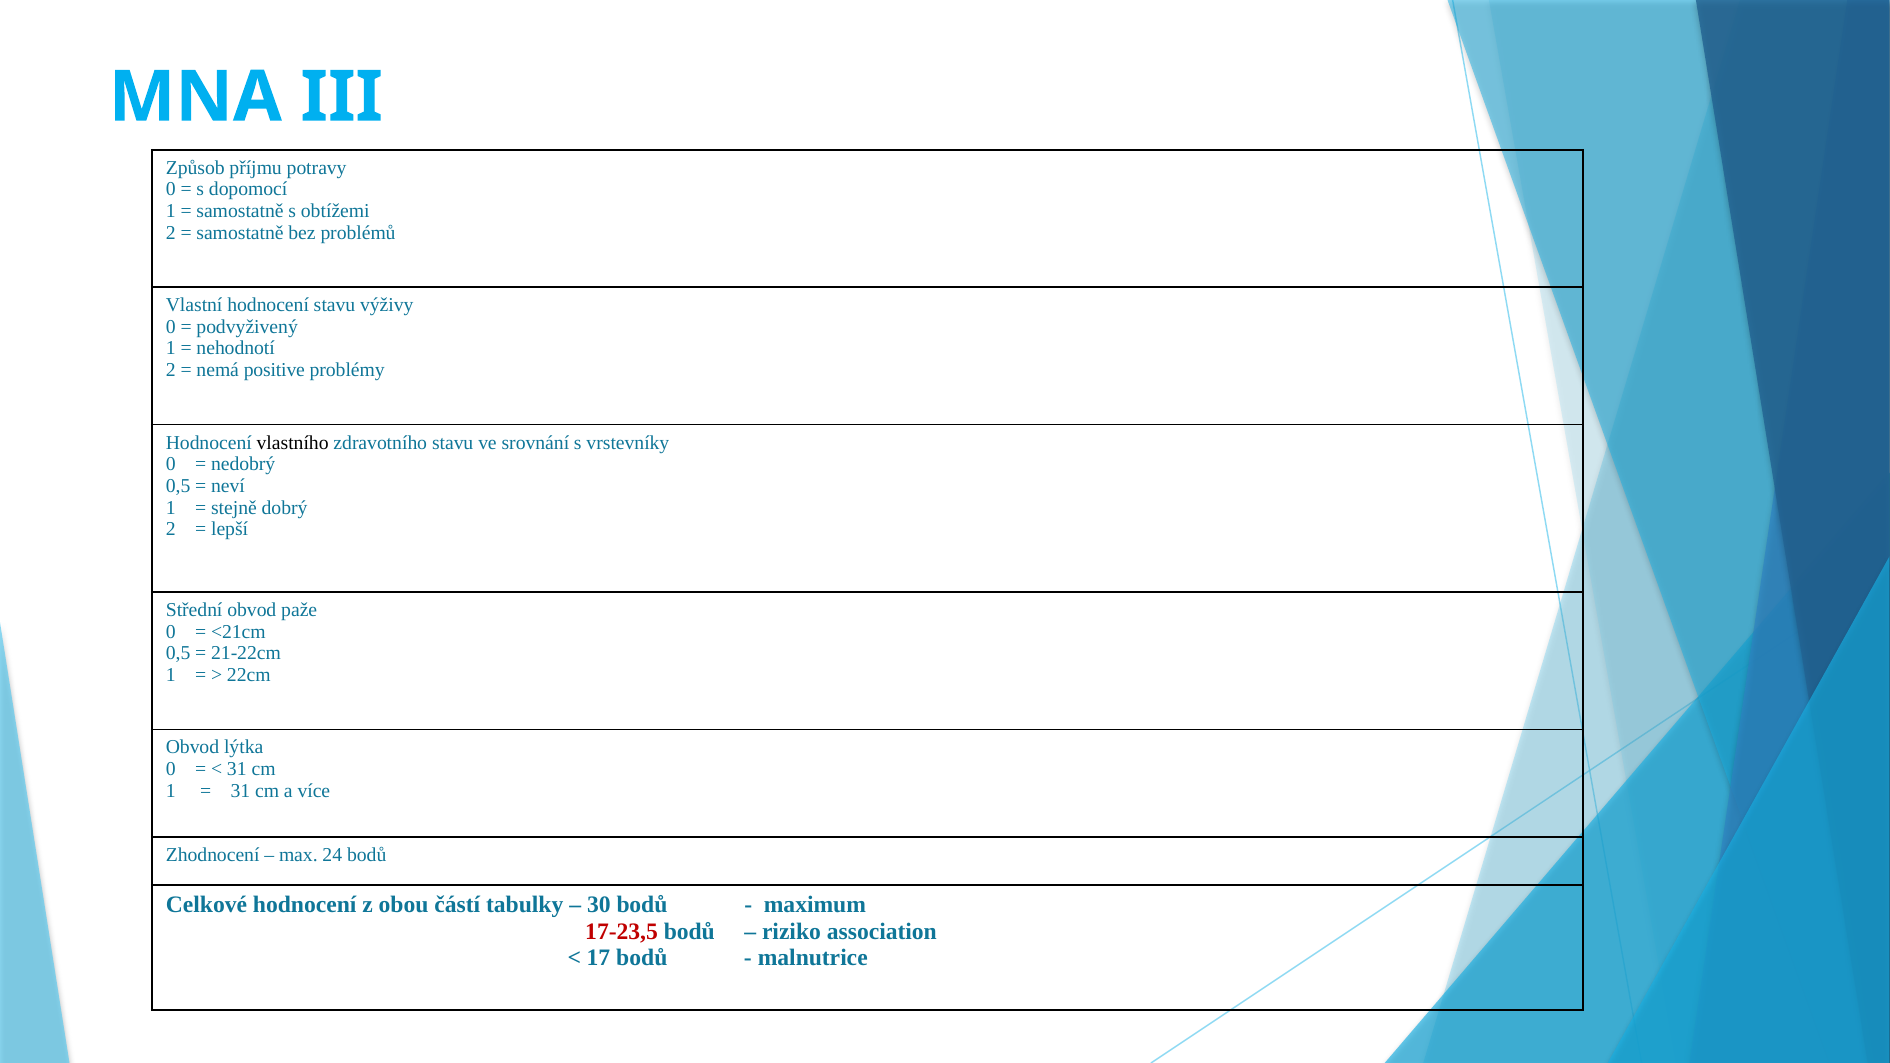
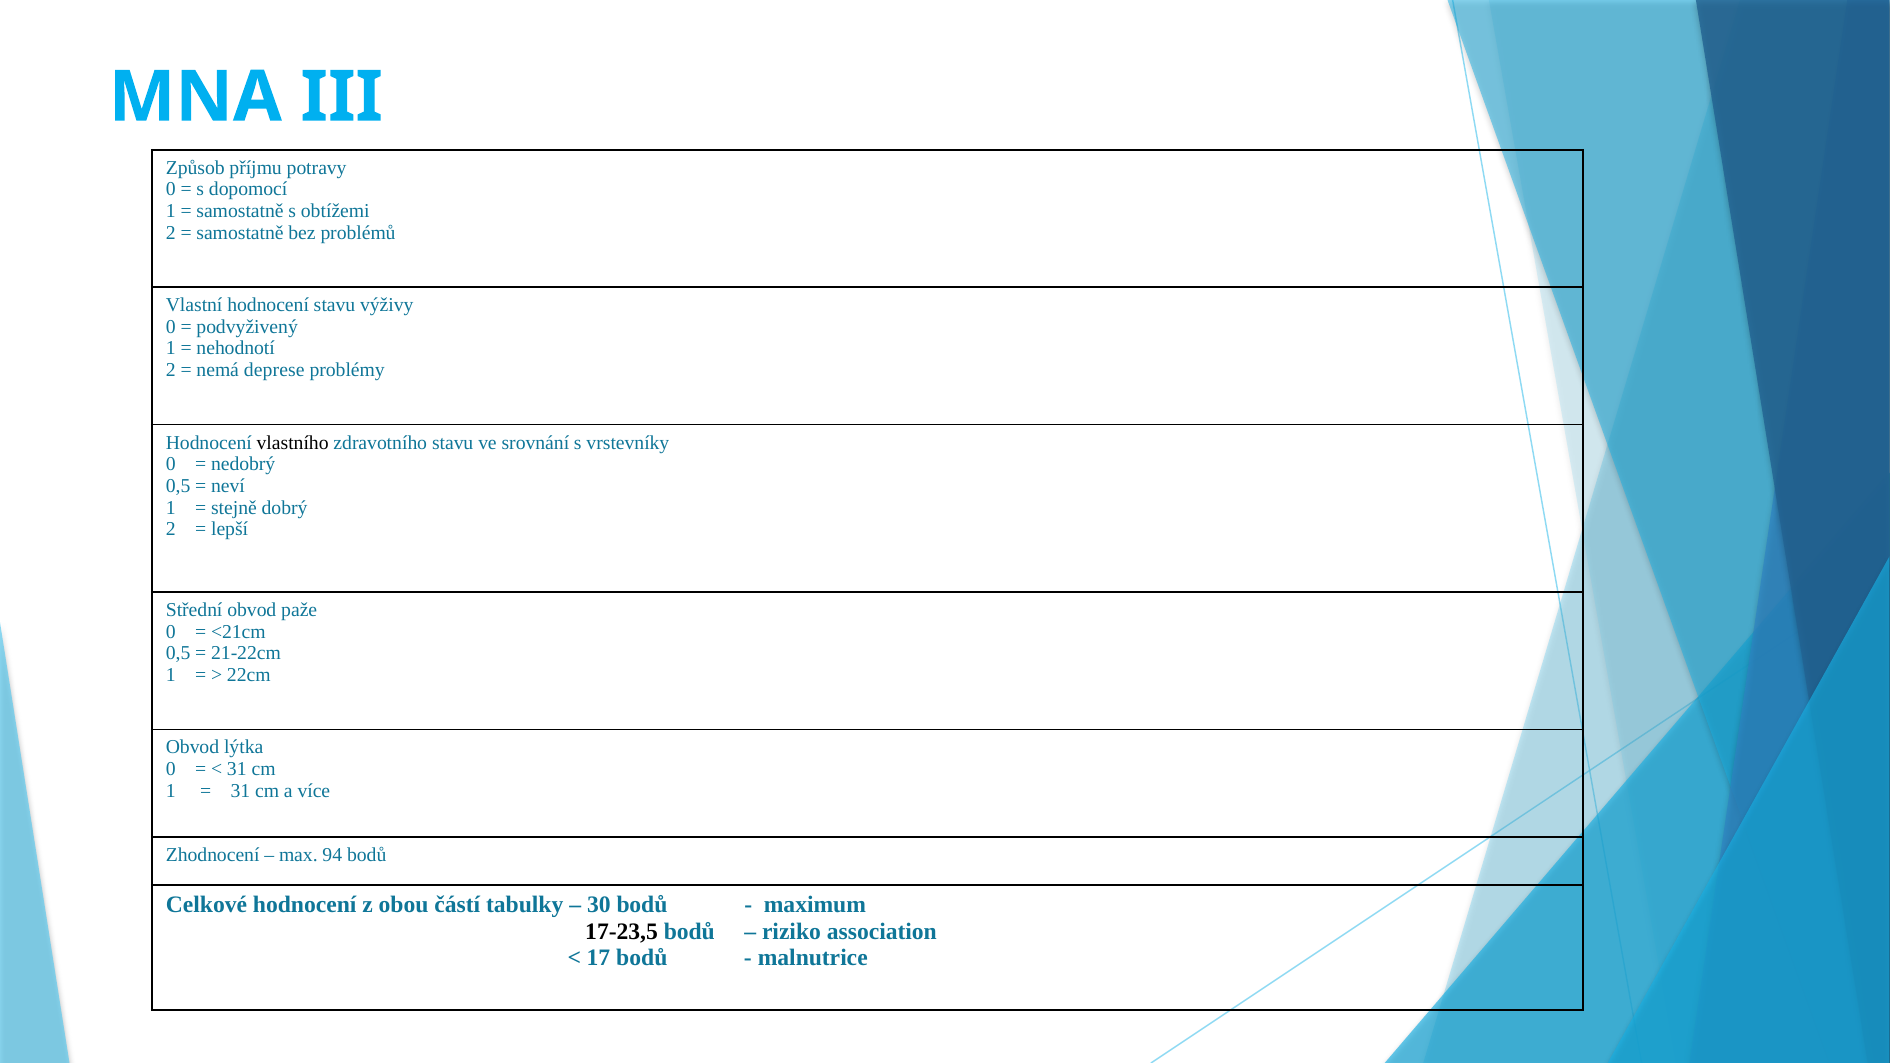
positive: positive -> deprese
24: 24 -> 94
17-23,5 colour: red -> black
